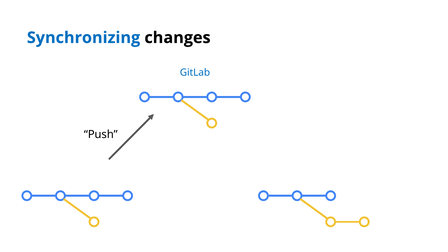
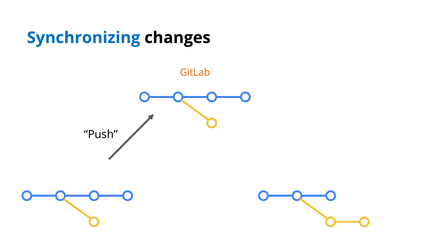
GitLab colour: blue -> orange
